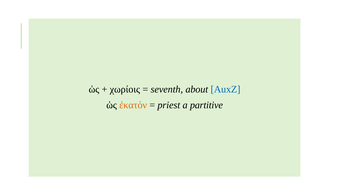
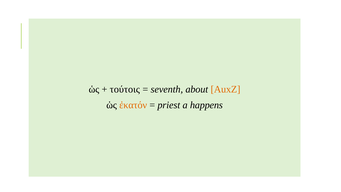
χωρίοις: χωρίοις -> τούτοις
AuxZ colour: blue -> orange
partitive: partitive -> happens
